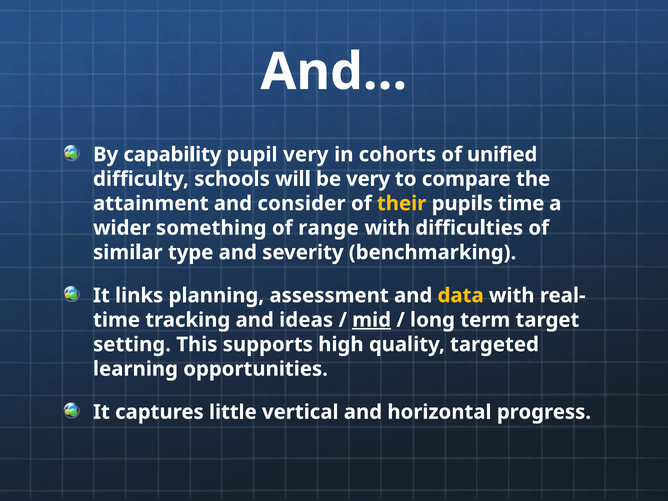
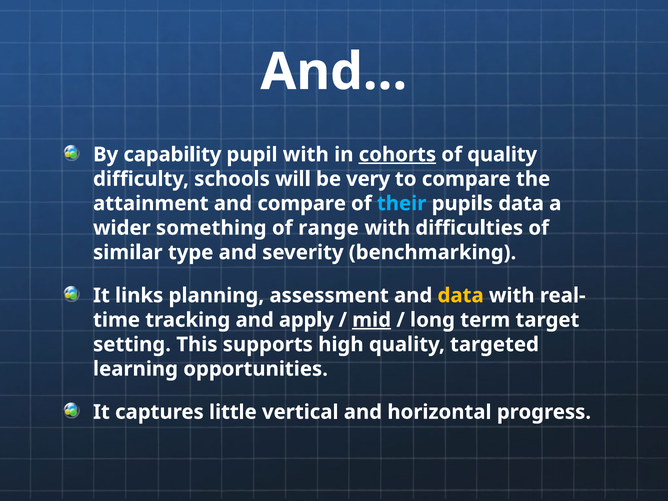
pupil very: very -> with
cohorts underline: none -> present
of unified: unified -> quality
and consider: consider -> compare
their colour: yellow -> light blue
pupils time: time -> data
ideas: ideas -> apply
